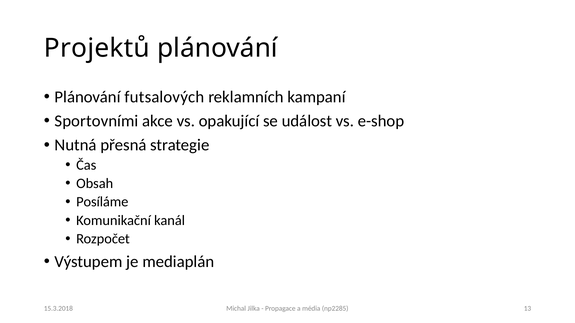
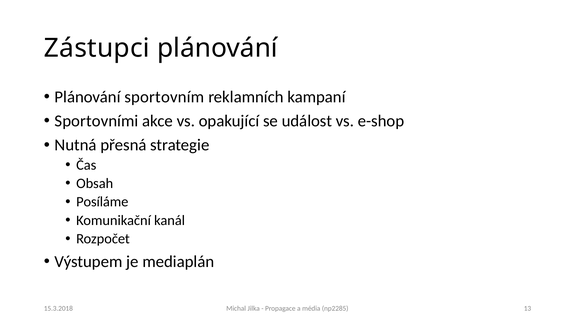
Projektů: Projektů -> Zástupci
futsalových: futsalových -> sportovním
